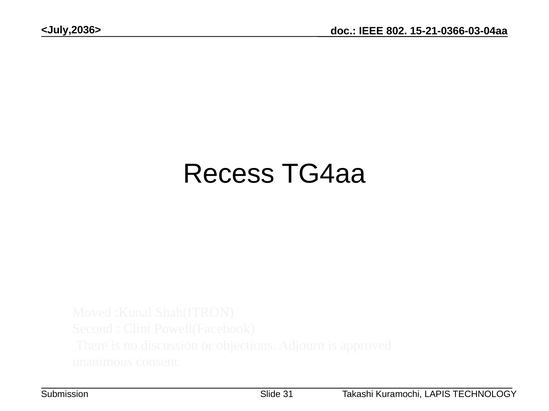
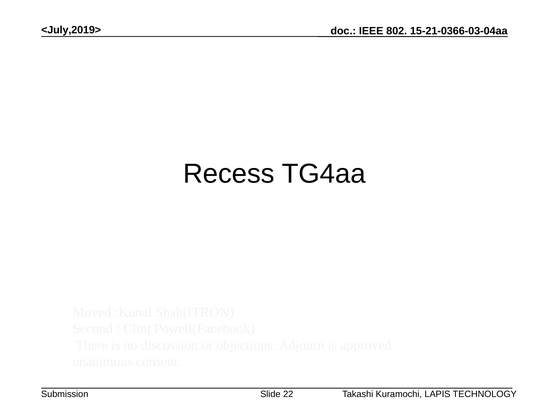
<July,2036>: <July,2036> -> <July,2019>
31: 31 -> 22
